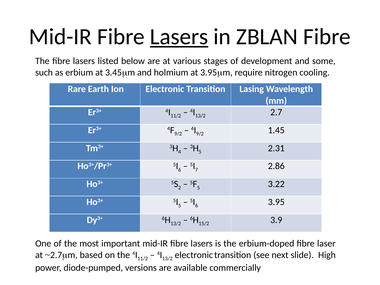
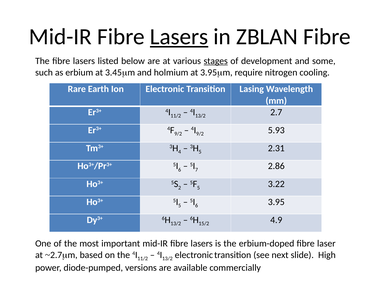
stages underline: none -> present
1.45: 1.45 -> 5.93
3.9: 3.9 -> 4.9
